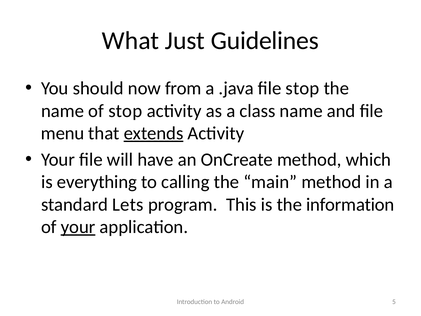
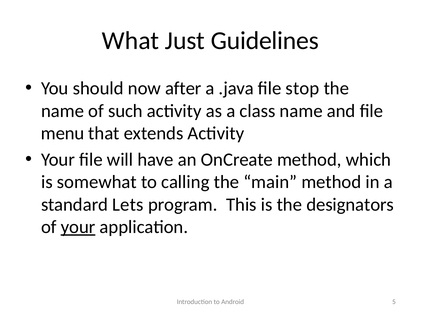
from: from -> after
of stop: stop -> such
extends underline: present -> none
everything: everything -> somewhat
information: information -> designators
